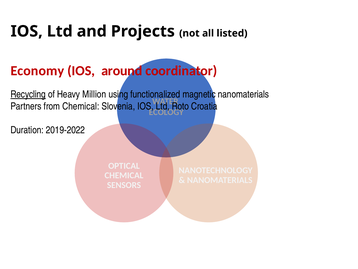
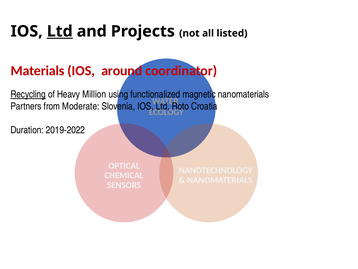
Ltd at (60, 31) underline: none -> present
Economy: Economy -> Materials
from Chemical: Chemical -> Moderate
